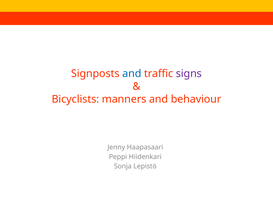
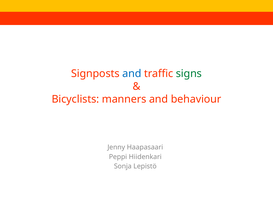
signs colour: purple -> green
